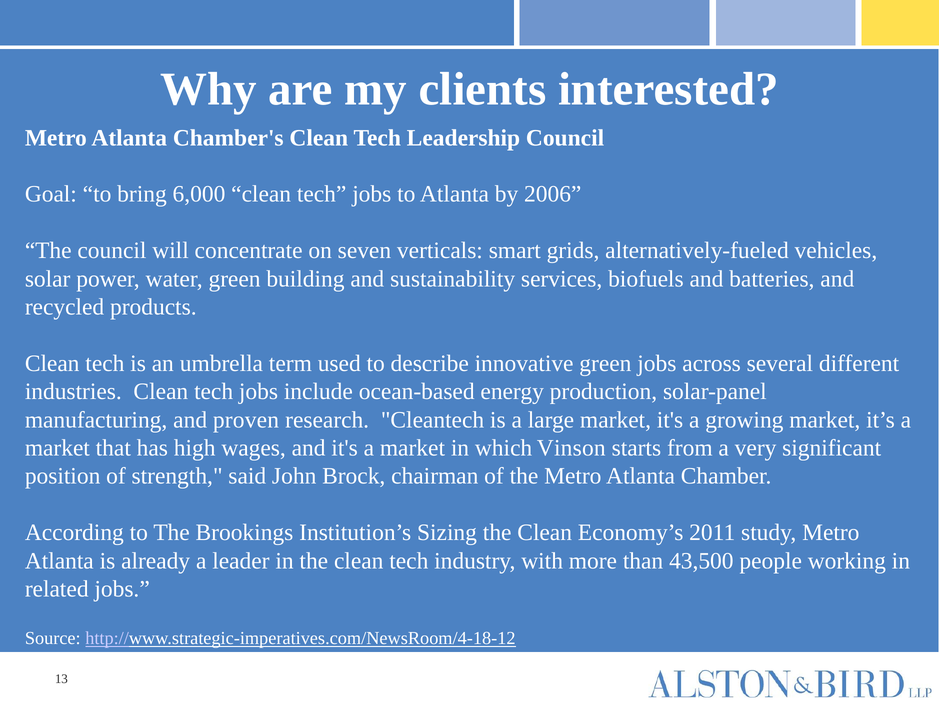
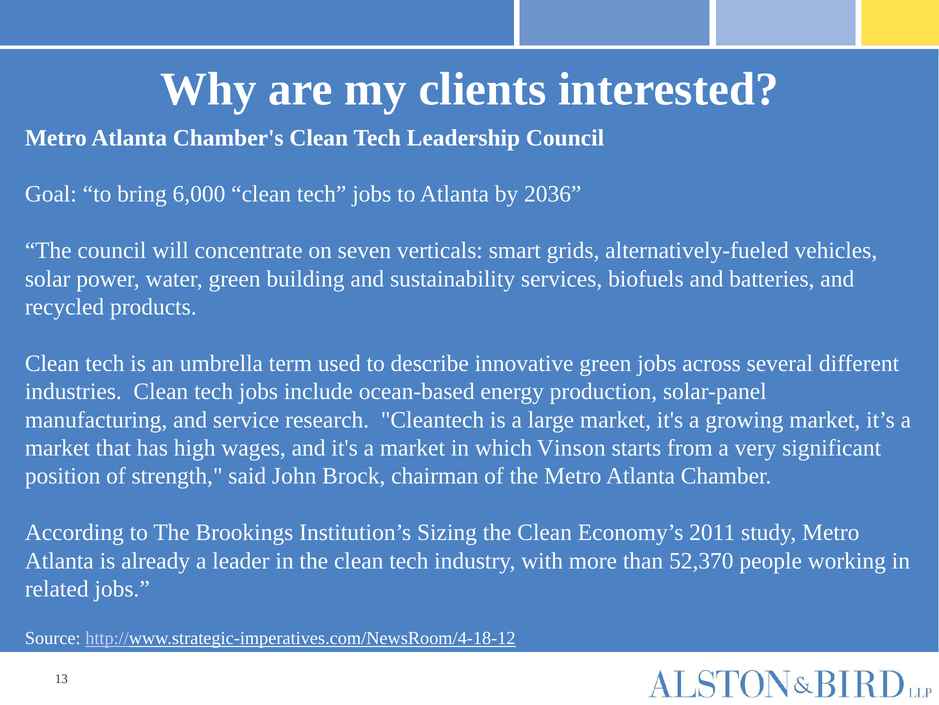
2006: 2006 -> 2036
proven: proven -> service
43,500: 43,500 -> 52,370
